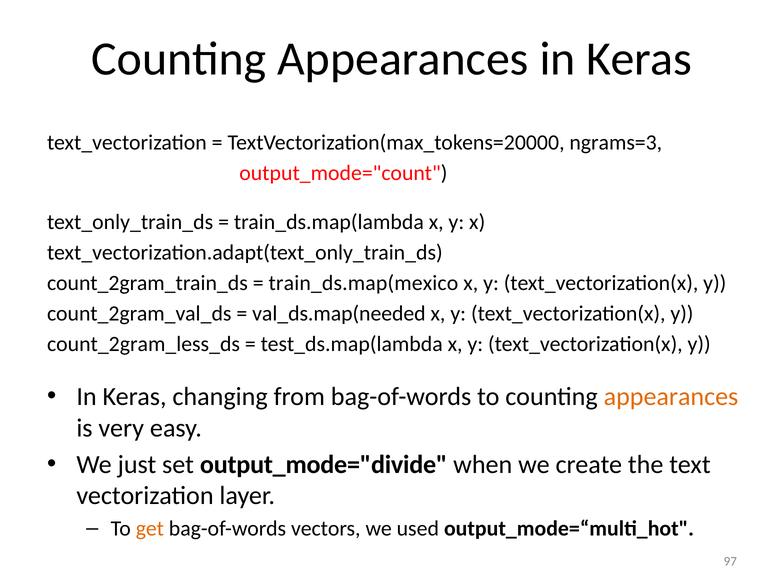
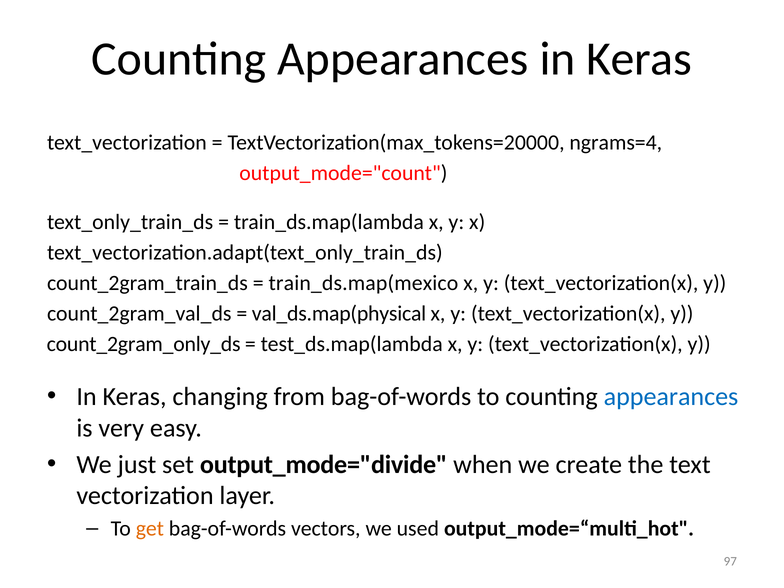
ngrams=3: ngrams=3 -> ngrams=4
val_ds.map(needed: val_ds.map(needed -> val_ds.map(physical
count_2gram_less_ds: count_2gram_less_ds -> count_2gram_only_ds
appearances at (671, 397) colour: orange -> blue
